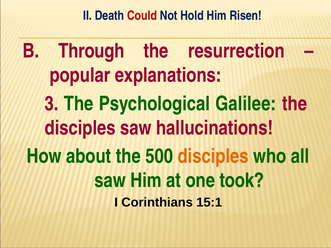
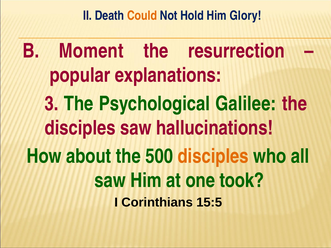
Could colour: red -> orange
Risen: Risen -> Glory
Through: Through -> Moment
15:1: 15:1 -> 15:5
